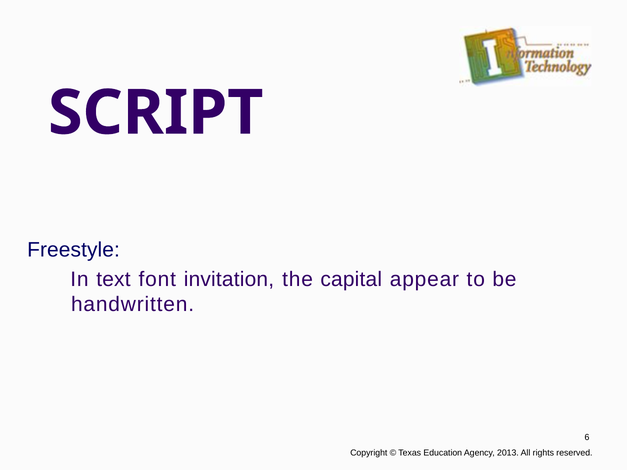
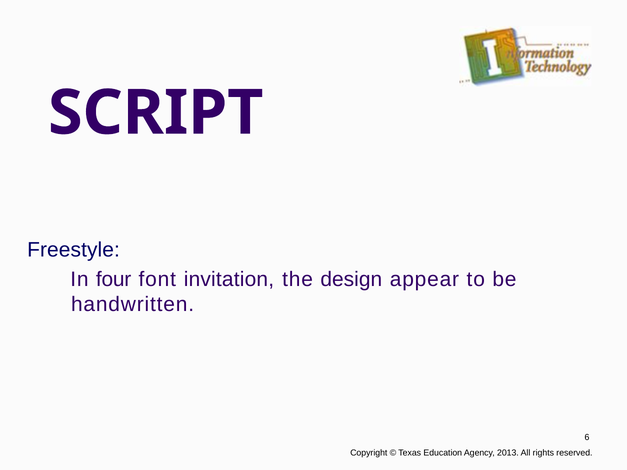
text: text -> four
capital: capital -> design
